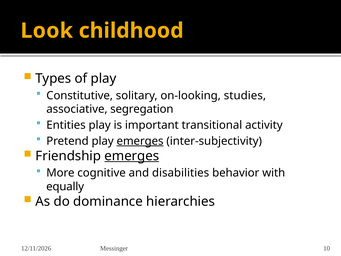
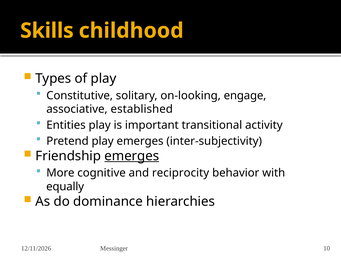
Look: Look -> Skills
studies: studies -> engage
segregation: segregation -> established
emerges at (140, 141) underline: present -> none
disabilities: disabilities -> reciprocity
